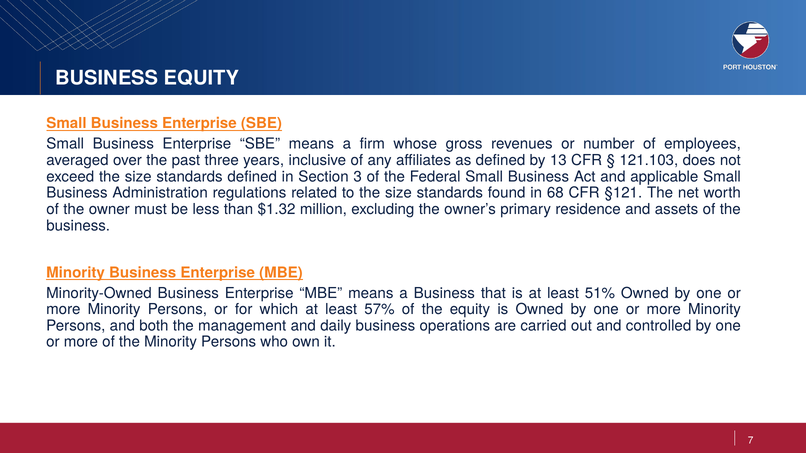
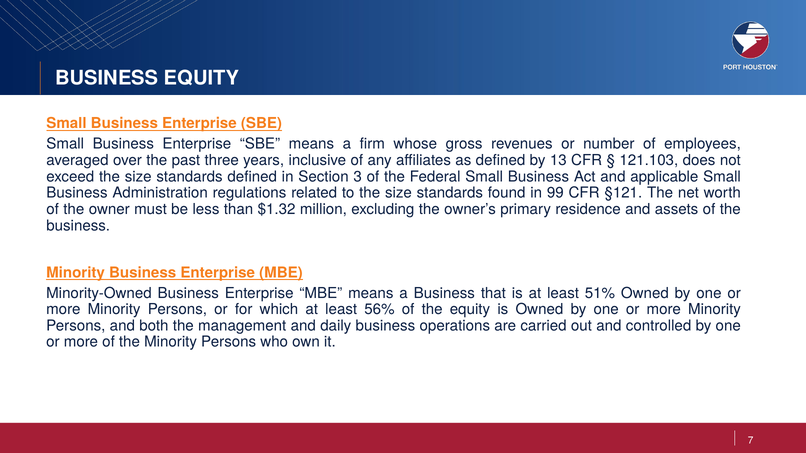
68: 68 -> 99
57%: 57% -> 56%
